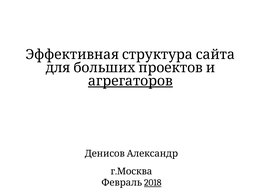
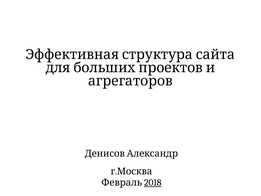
агрегаторов underline: present -> none
